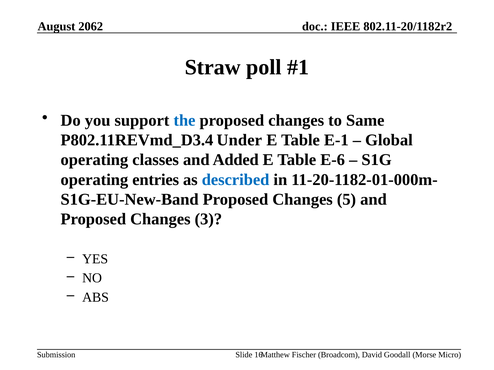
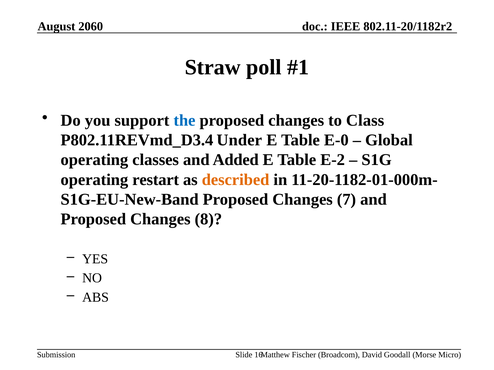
2062: 2062 -> 2060
Same: Same -> Class
E-1: E-1 -> E-0
E-6: E-6 -> E-2
entries: entries -> restart
described colour: blue -> orange
5: 5 -> 7
3: 3 -> 8
